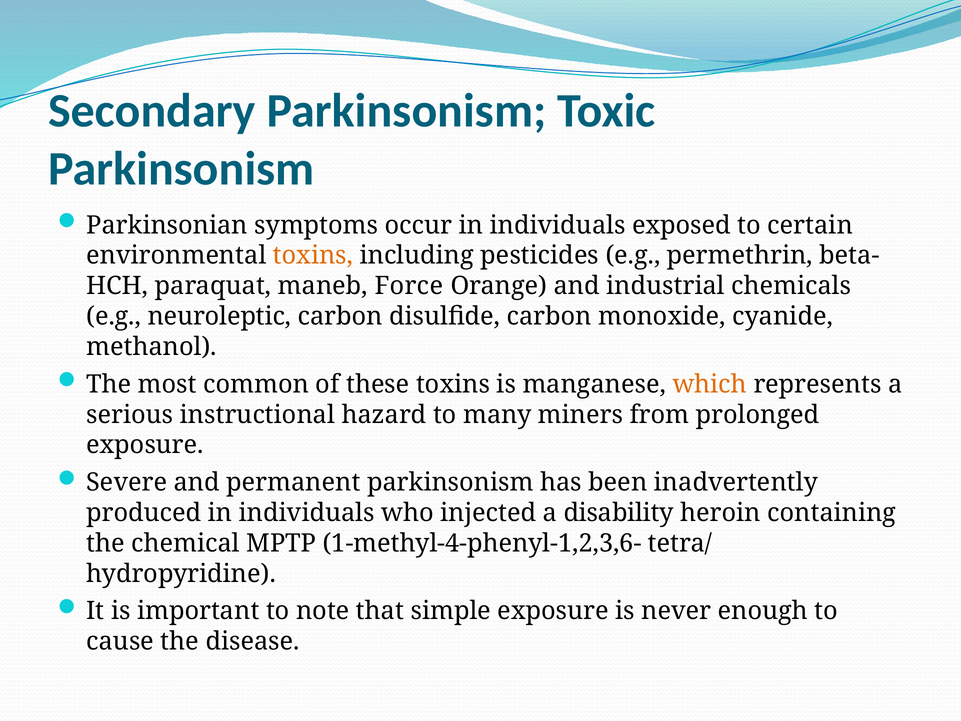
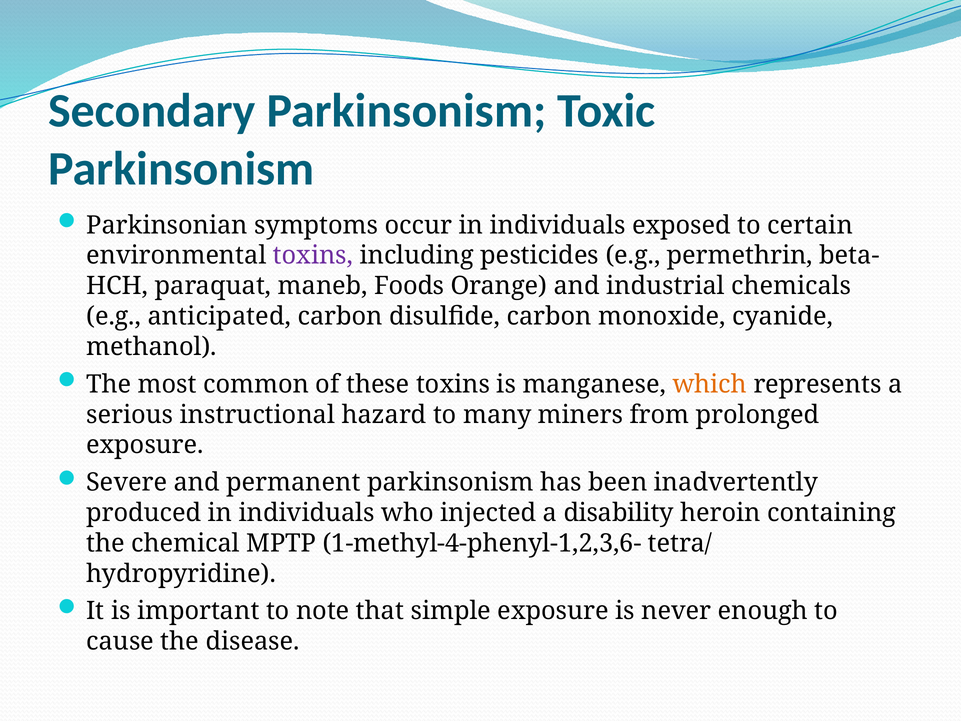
toxins at (313, 256) colour: orange -> purple
Force: Force -> Foods
neuroleptic: neuroleptic -> anticipated
